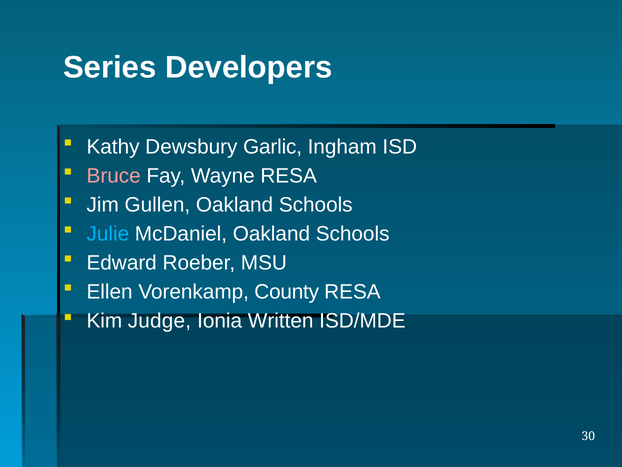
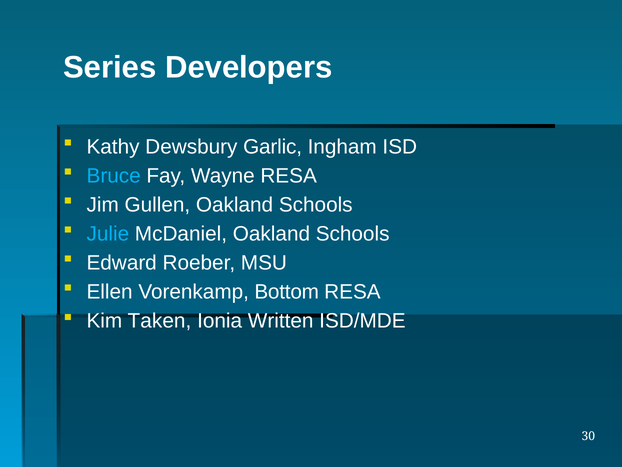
Bruce colour: pink -> light blue
County: County -> Bottom
Judge: Judge -> Taken
